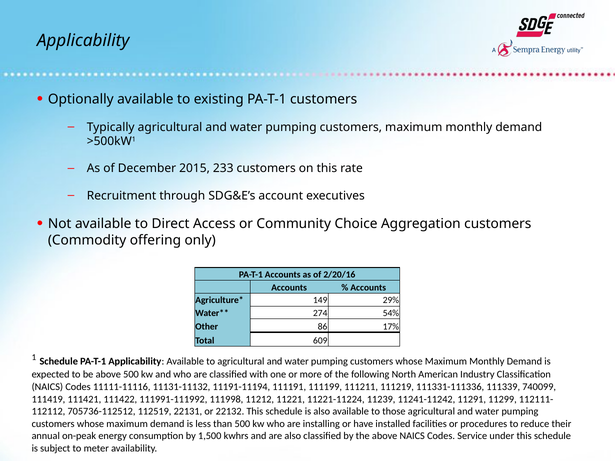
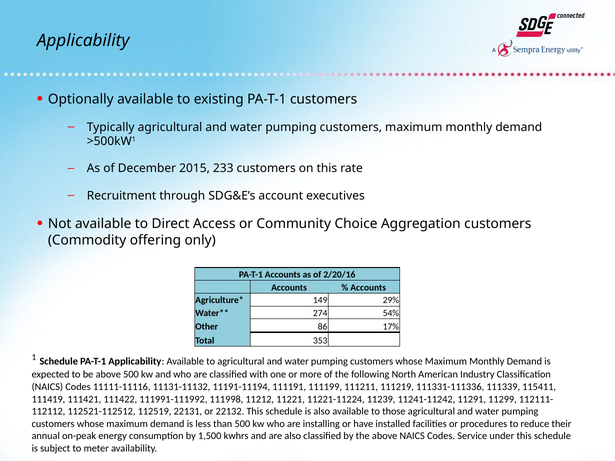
609: 609 -> 353
740099: 740099 -> 115411
705736-112512: 705736-112512 -> 112521-112512
